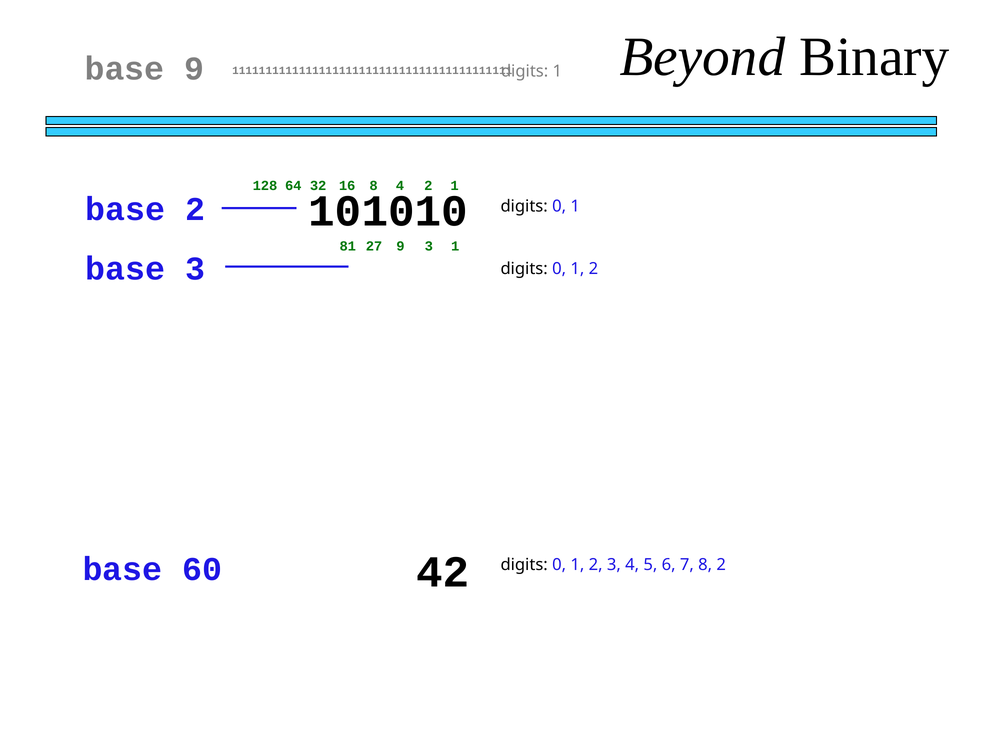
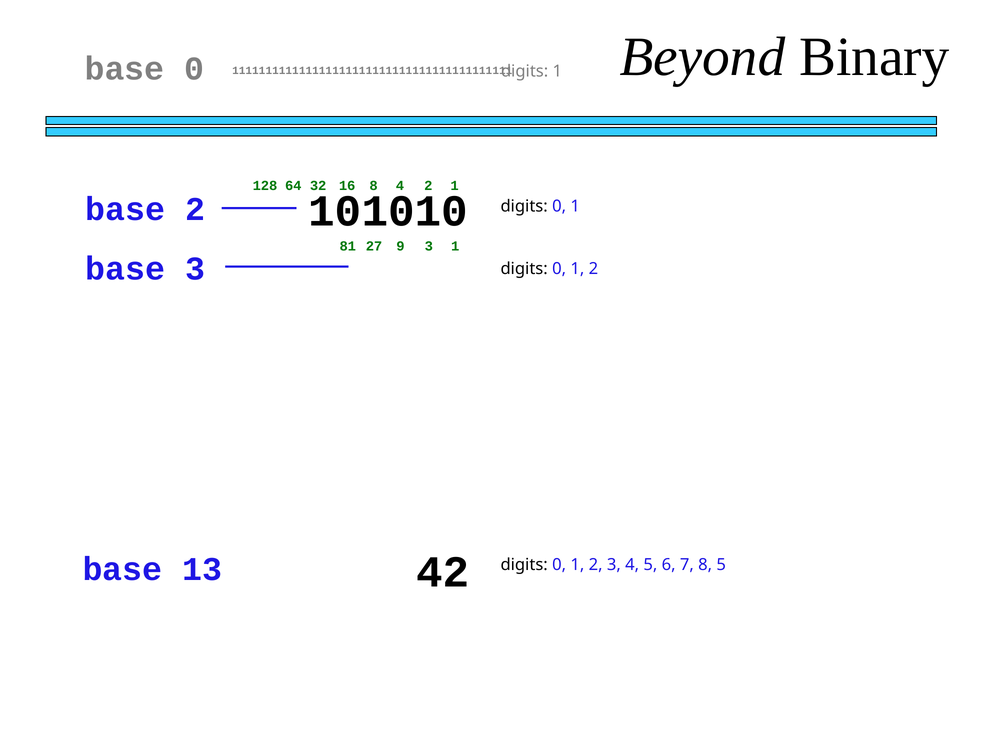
base 9: 9 -> 0
60: 60 -> 13
8 2: 2 -> 5
